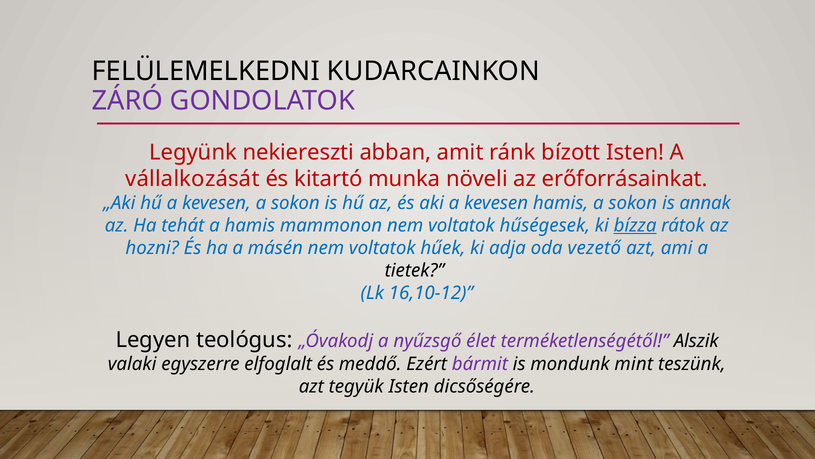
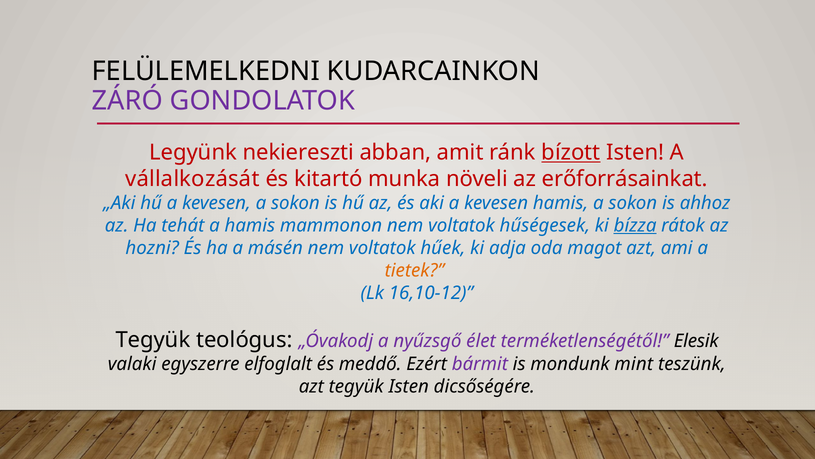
bízott underline: none -> present
annak: annak -> ahhoz
vezető: vezető -> magot
tietek colour: black -> orange
Legyen at (153, 340): Legyen -> Tegyük
Alszik: Alszik -> Elesik
